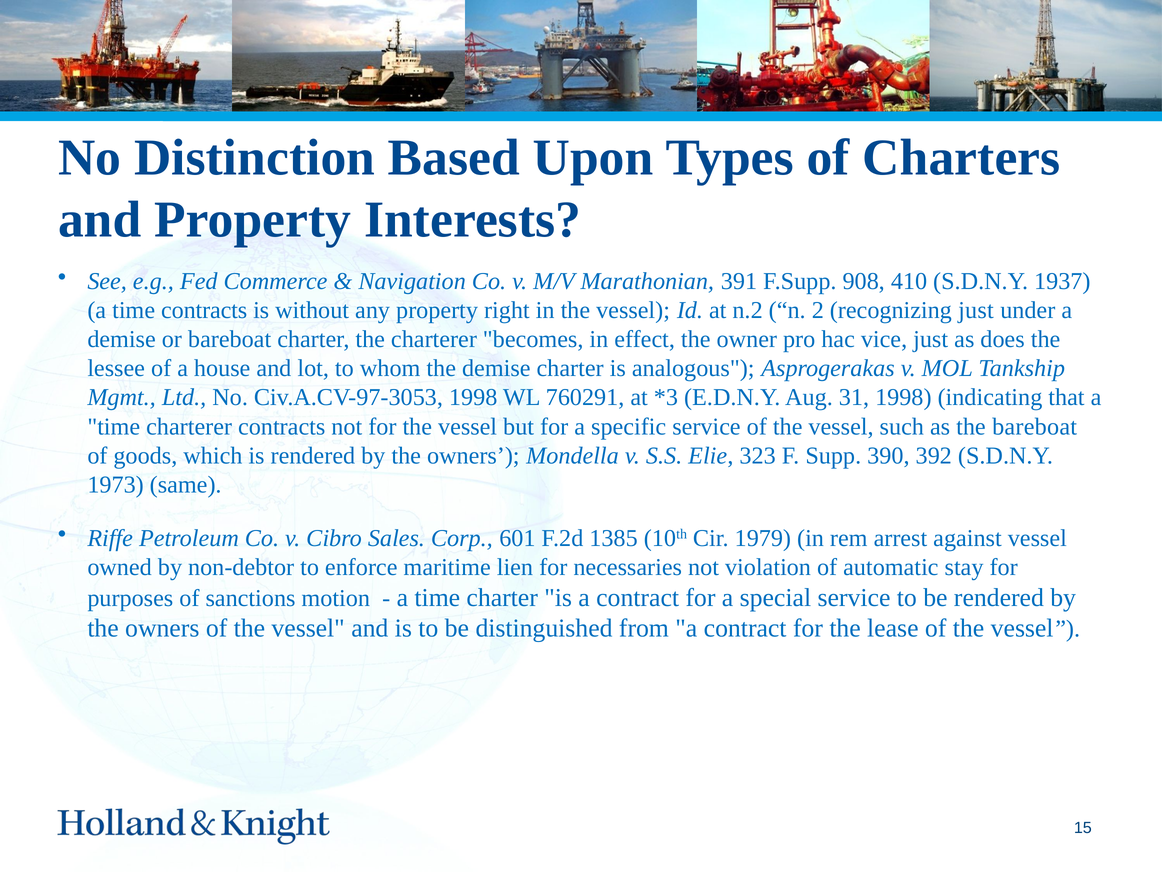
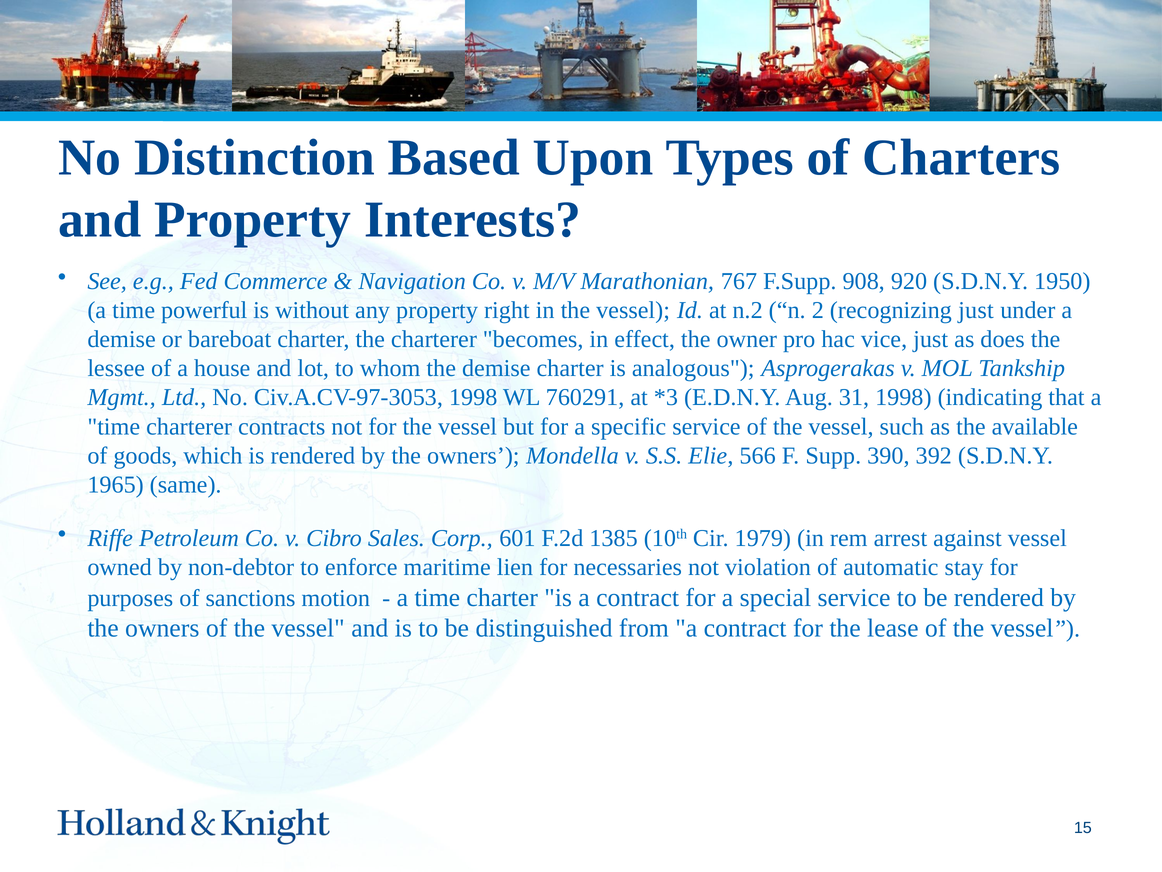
391: 391 -> 767
410: 410 -> 920
1937: 1937 -> 1950
time contracts: contracts -> powerful
the bareboat: bareboat -> available
323: 323 -> 566
1973: 1973 -> 1965
